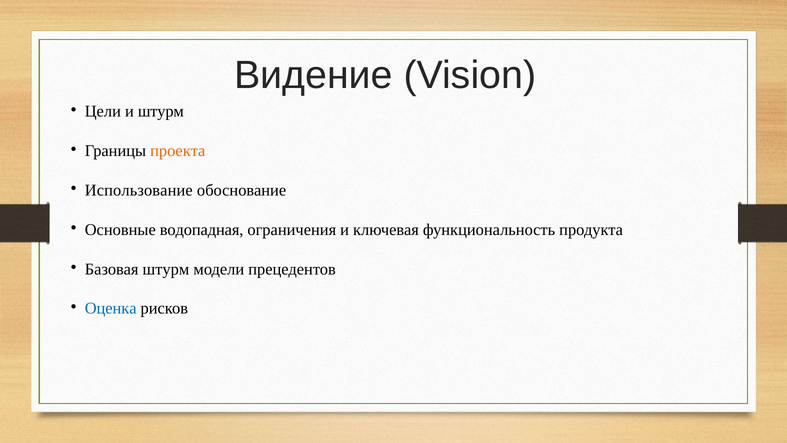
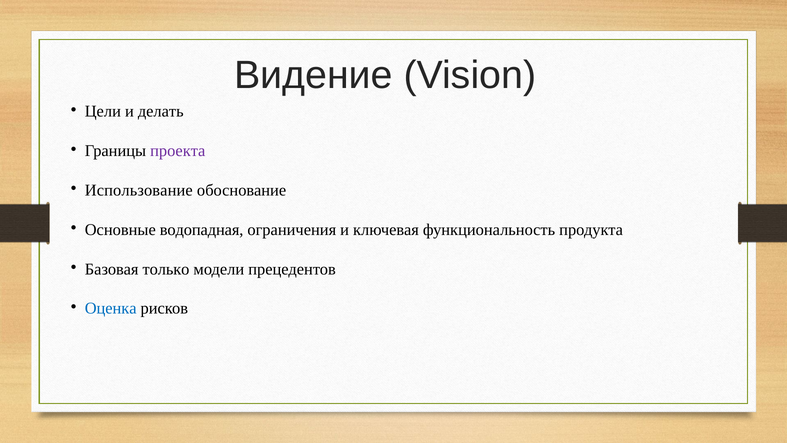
и штурм: штурм -> делать
проекта colour: orange -> purple
Базовая штурм: штурм -> только
